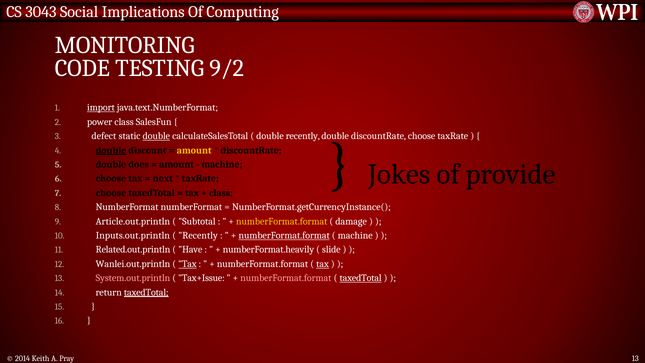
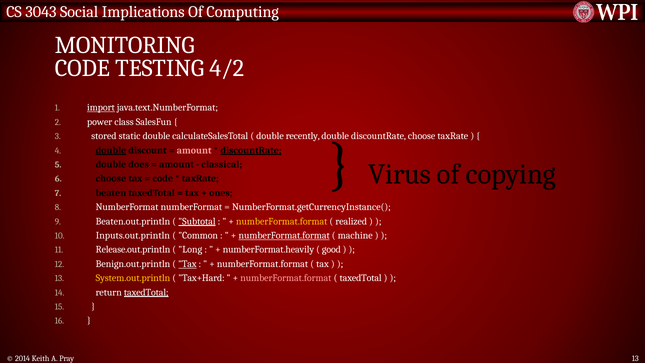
9/2: 9/2 -> 4/2
defect: defect -> stored
double at (156, 136) underline: present -> none
Jokes: Jokes -> Virus
provide: provide -> copying
amount at (194, 150) colour: yellow -> pink
discountRate at (251, 150) underline: none -> present
machine at (222, 164): machine -> classical
next at (163, 179): next -> code
choose at (111, 193): choose -> beaten
class at (221, 193): class -> ones
Article.out.println: Article.out.println -> Beaten.out.println
Subtotal underline: none -> present
damage: damage -> realized
Recently at (198, 235): Recently -> Common
Related.out.println: Related.out.println -> Release.out.println
Have: Have -> Long
slide: slide -> good
Wanlei.out.println: Wanlei.out.println -> Benign.out.println
tax at (322, 264) underline: present -> none
System.out.println colour: pink -> yellow
Tax+Issue: Tax+Issue -> Tax+Hard
taxedTotal at (361, 278) underline: present -> none
